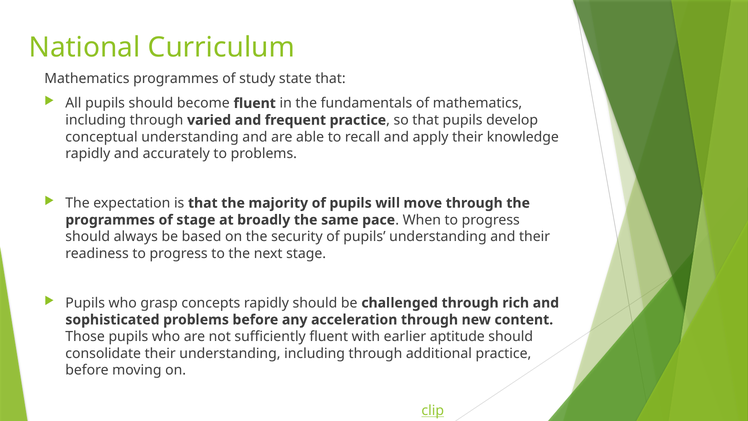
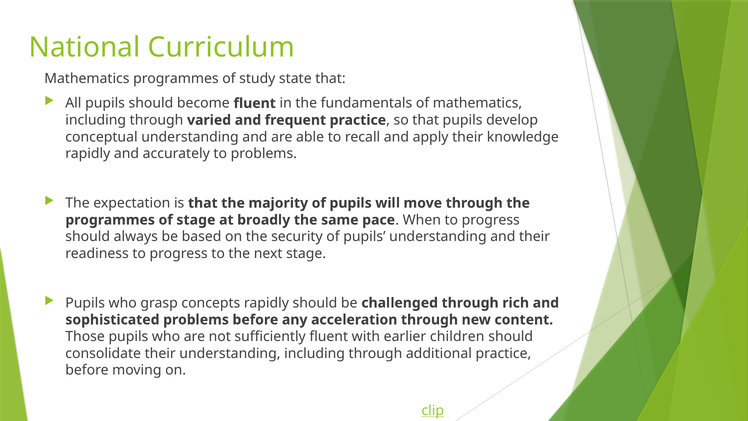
aptitude: aptitude -> children
